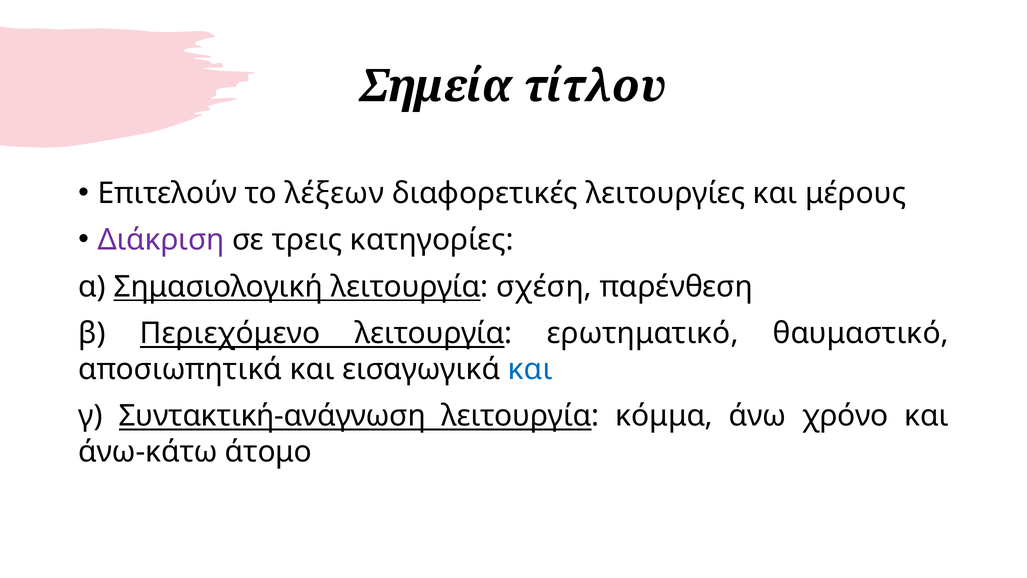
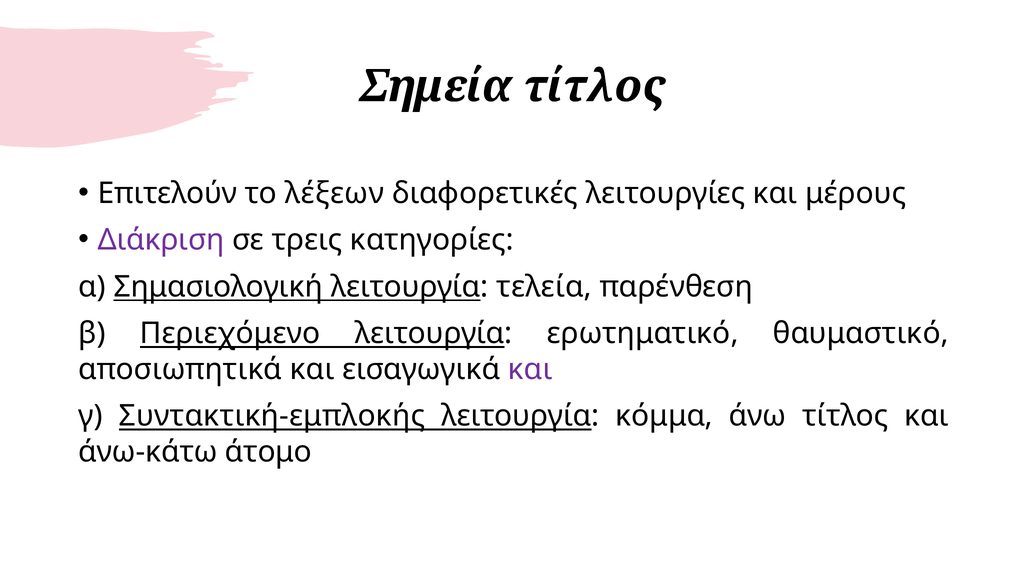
Σημεία τίτλου: τίτλου -> τίτλος
σχέση: σχέση -> τελεία
και at (530, 369) colour: blue -> purple
Συντακτική-ανάγνωση: Συντακτική-ανάγνωση -> Συντακτική-εμπλοκής
άνω χρόνο: χρόνο -> τίτλος
